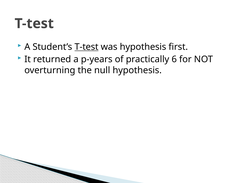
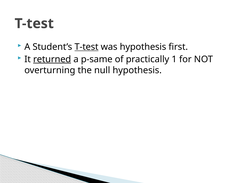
returned underline: none -> present
p-years: p-years -> p-same
6: 6 -> 1
